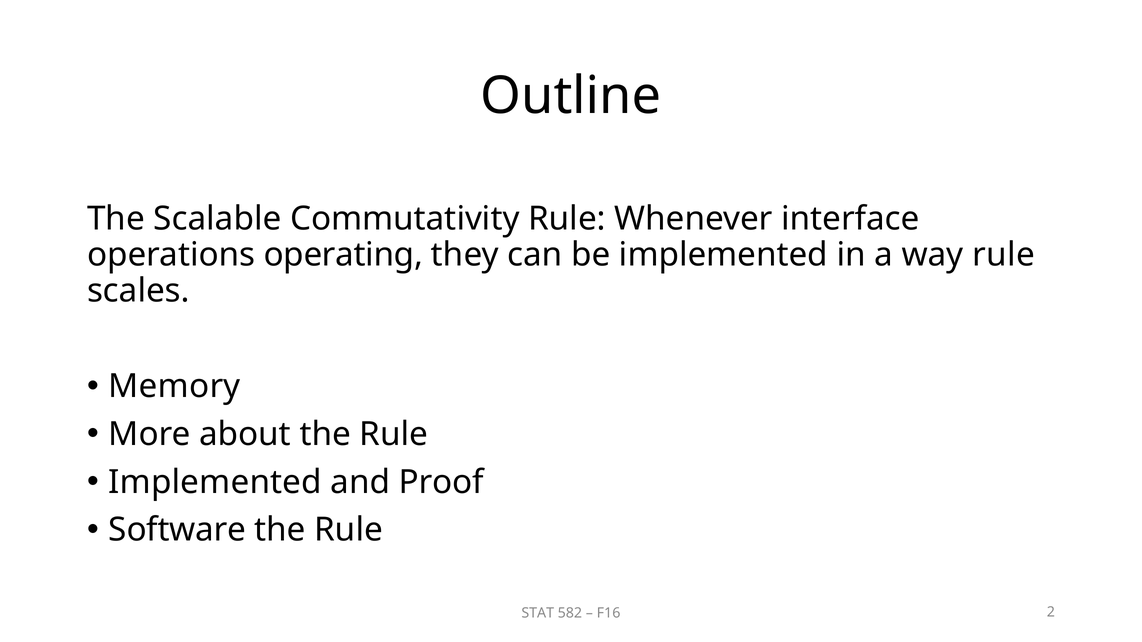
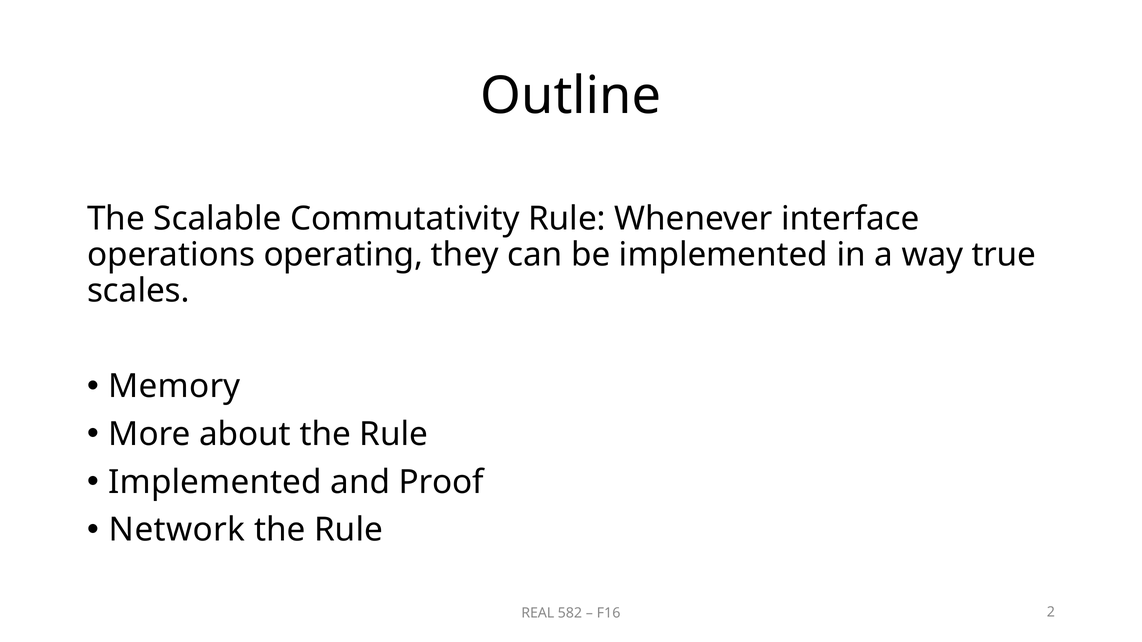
way rule: rule -> true
Software: Software -> Network
STAT: STAT -> REAL
